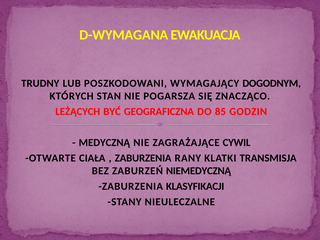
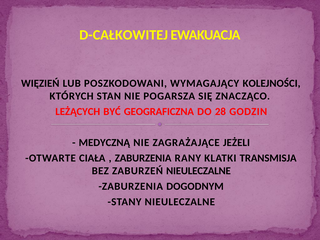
D-WYMAGANA: D-WYMAGANA -> D-CAŁKOWITEJ
TRUDNY: TRUDNY -> WIĘZIEŃ
DOGODNYM: DOGODNYM -> KOLEJNOŚCI
85: 85 -> 28
CYWIL: CYWIL -> JEŻELI
ZABURZEŃ NIEMEDYCZNĄ: NIEMEDYCZNĄ -> NIEULECZALNE
KLASYFIKACJI: KLASYFIKACJI -> DOGODNYM
